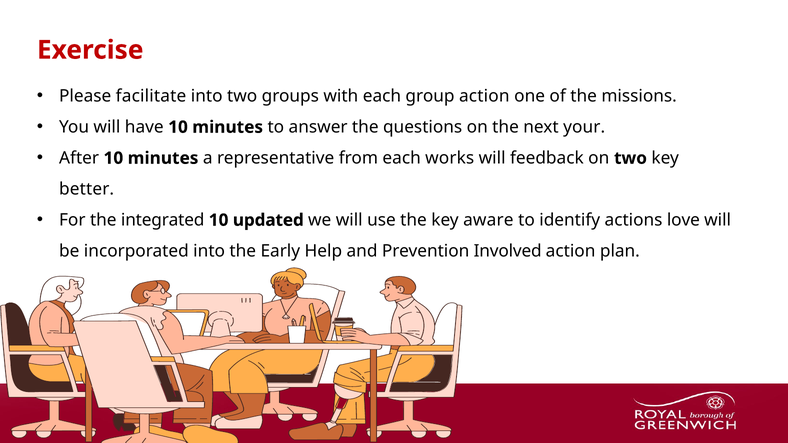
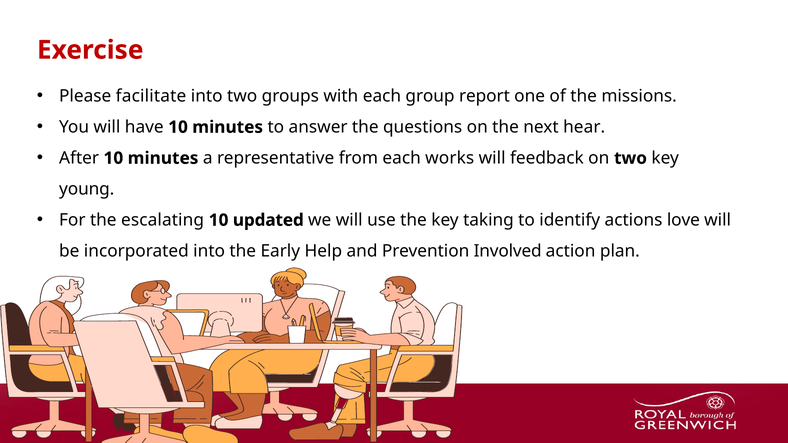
group action: action -> report
your: your -> hear
better: better -> young
integrated: integrated -> escalating
aware: aware -> taking
